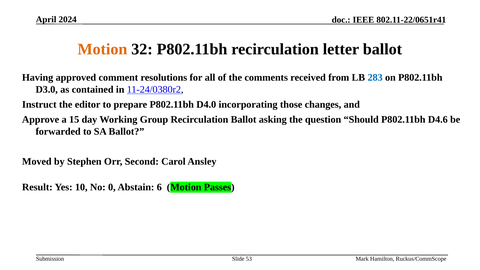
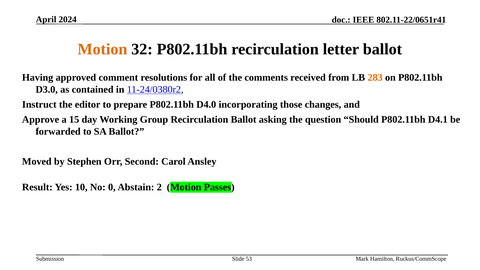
283 colour: blue -> orange
D4.6: D4.6 -> D4.1
6: 6 -> 2
